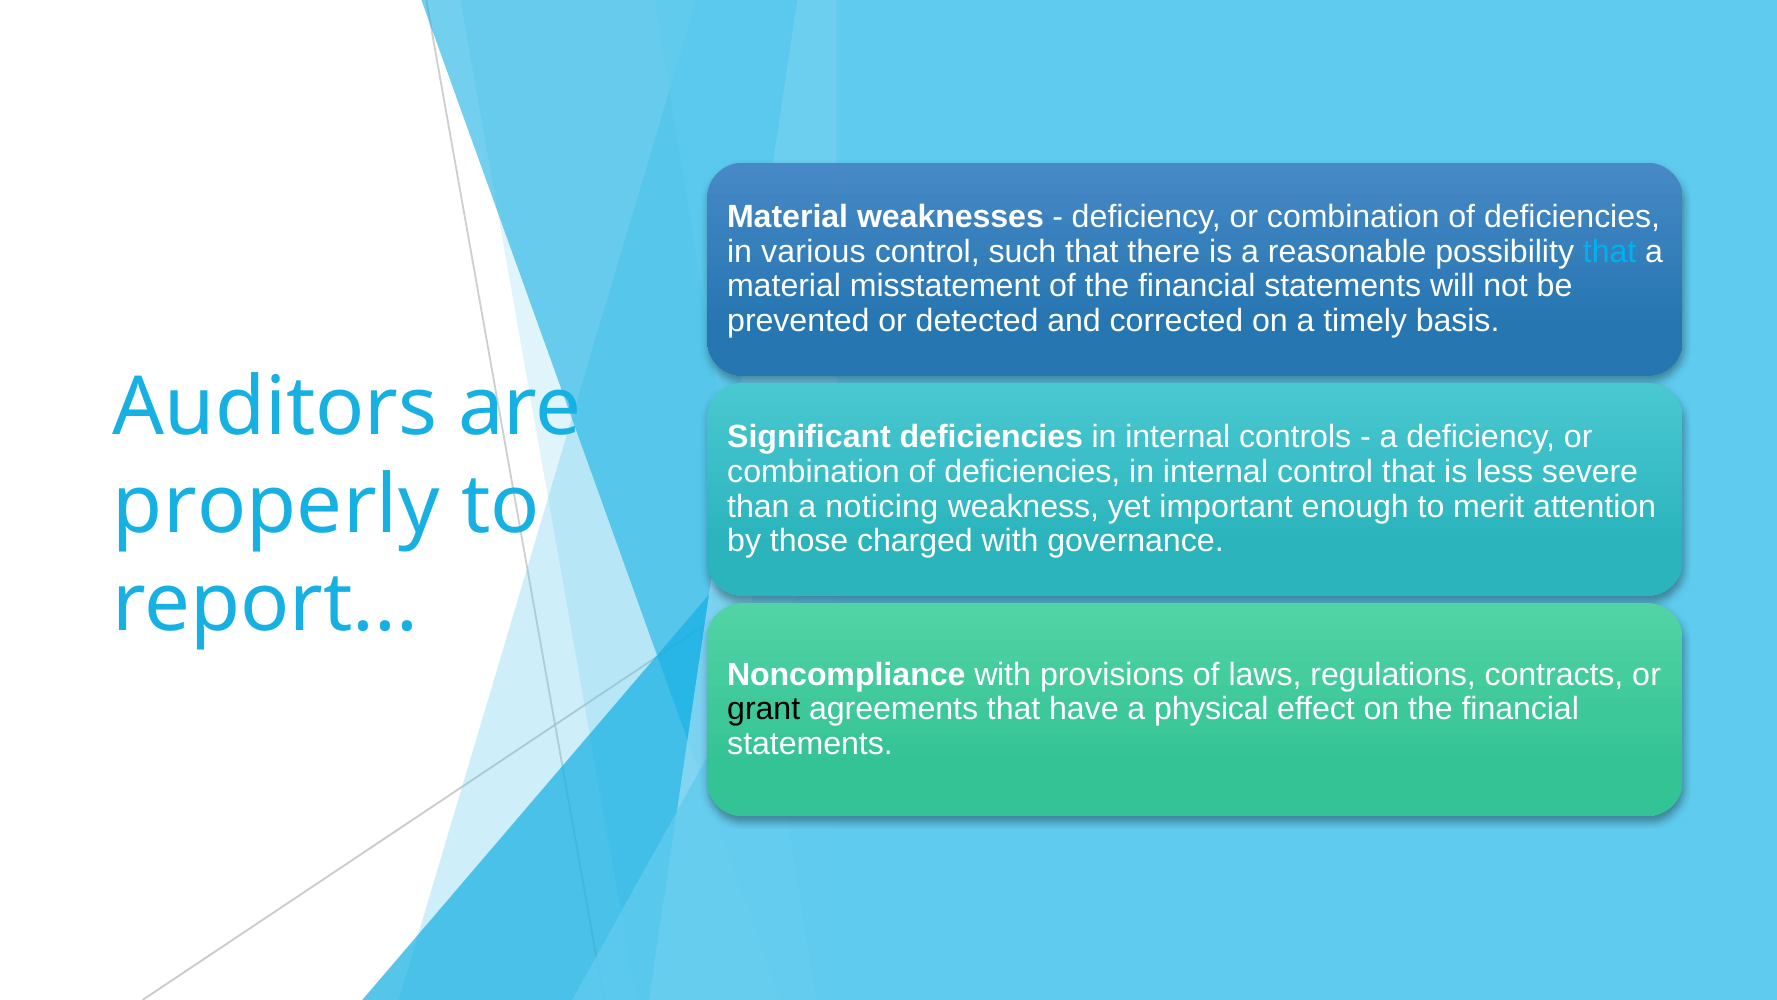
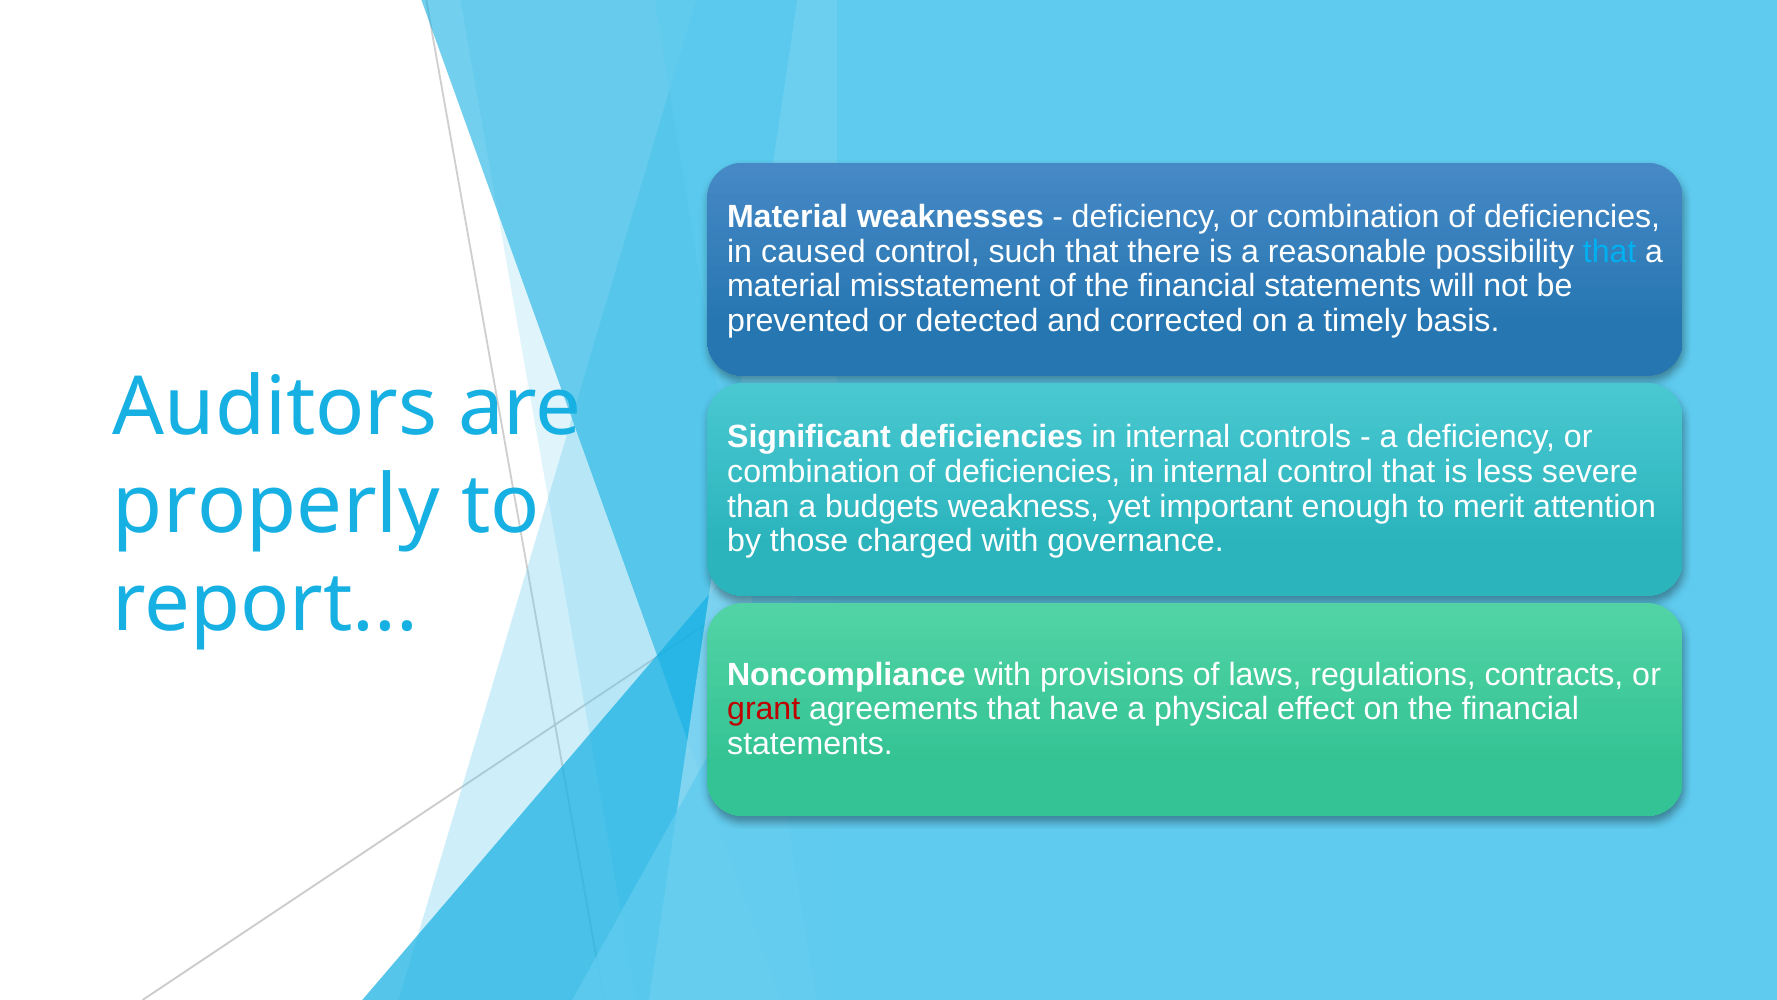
various: various -> caused
noticing: noticing -> budgets
grant colour: black -> red
